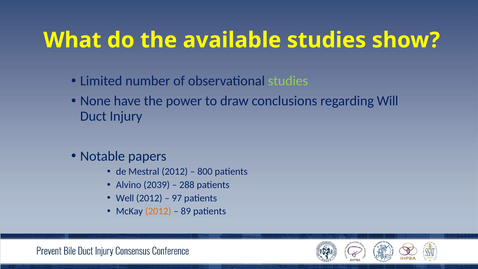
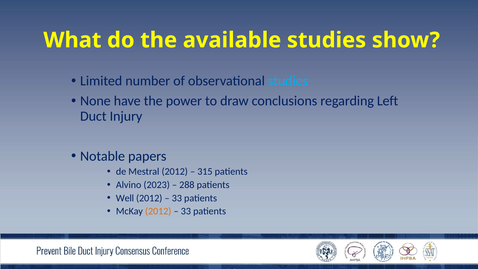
studies at (288, 81) colour: light green -> light blue
Will: Will -> Left
800: 800 -> 315
2039: 2039 -> 2023
97 at (177, 198): 97 -> 33
89 at (186, 211): 89 -> 33
